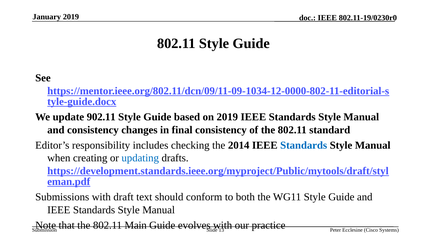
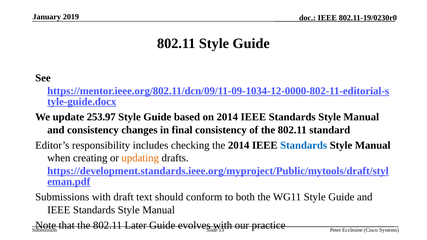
902.11: 902.11 -> 253.97
on 2019: 2019 -> 2014
updating colour: blue -> orange
Main: Main -> Later
